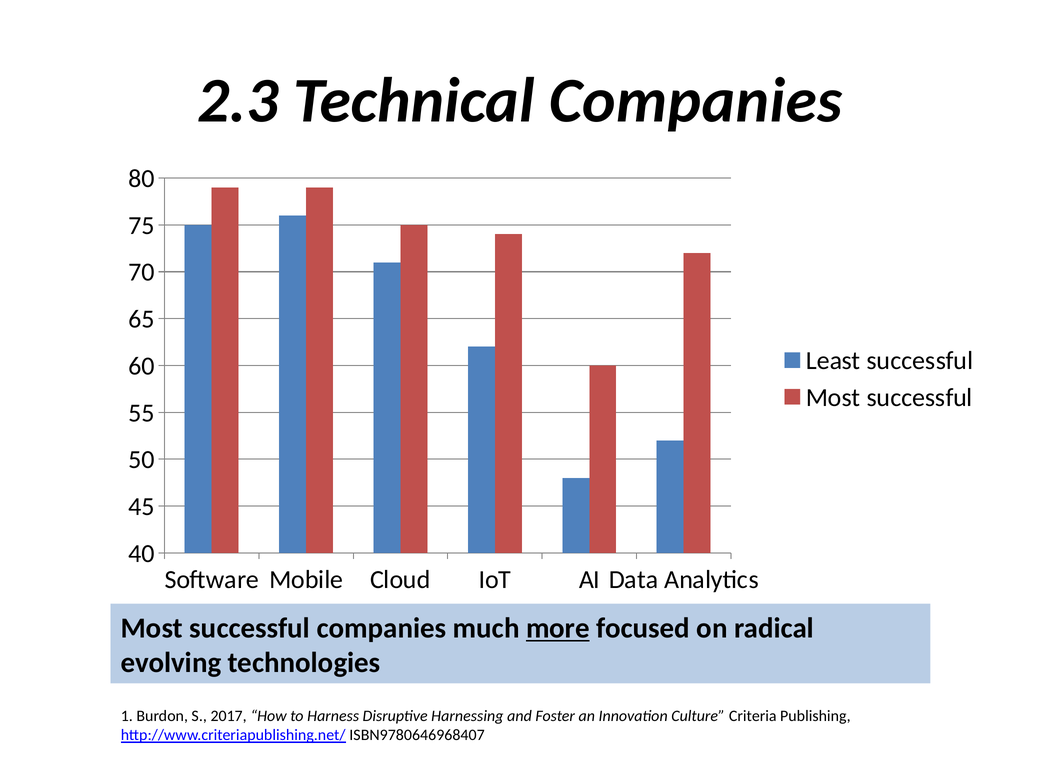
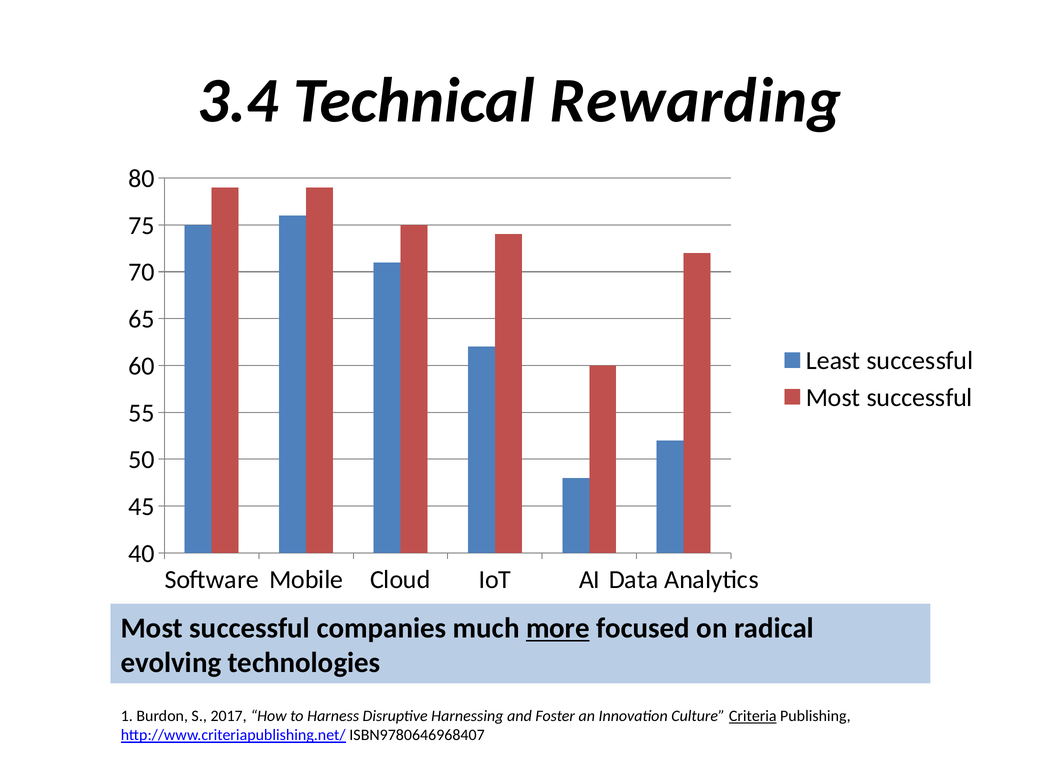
2.3: 2.3 -> 3.4
Technical Companies: Companies -> Rewarding
Criteria underline: none -> present
